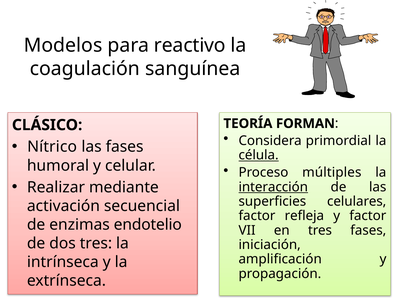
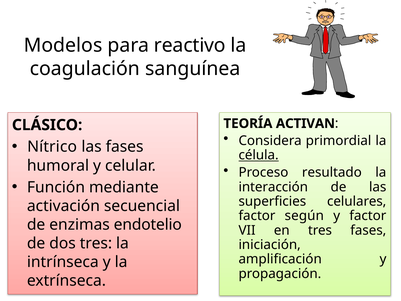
FORMAN: FORMAN -> ACTIVAN
múltiples: múltiples -> resultado
Realizar: Realizar -> Función
interacción underline: present -> none
refleja: refleja -> según
